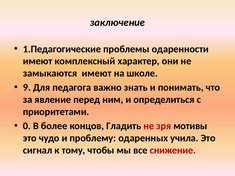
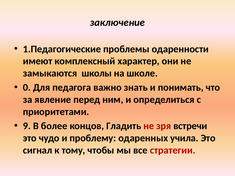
замыкаются имеют: имеют -> школы
9: 9 -> 0
0: 0 -> 9
мотивы: мотивы -> встречи
снижение: снижение -> стратегии
